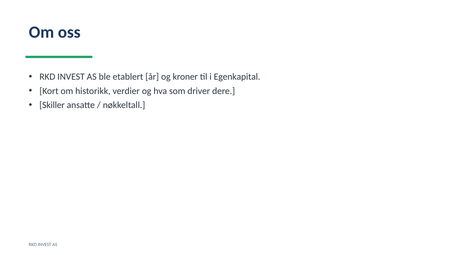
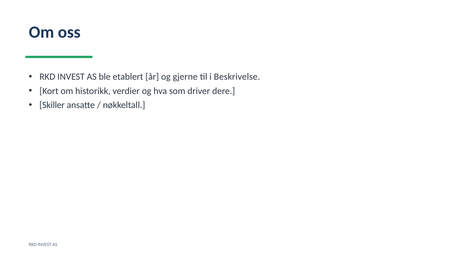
kroner: kroner -> gjerne
Egenkapital: Egenkapital -> Beskrivelse
